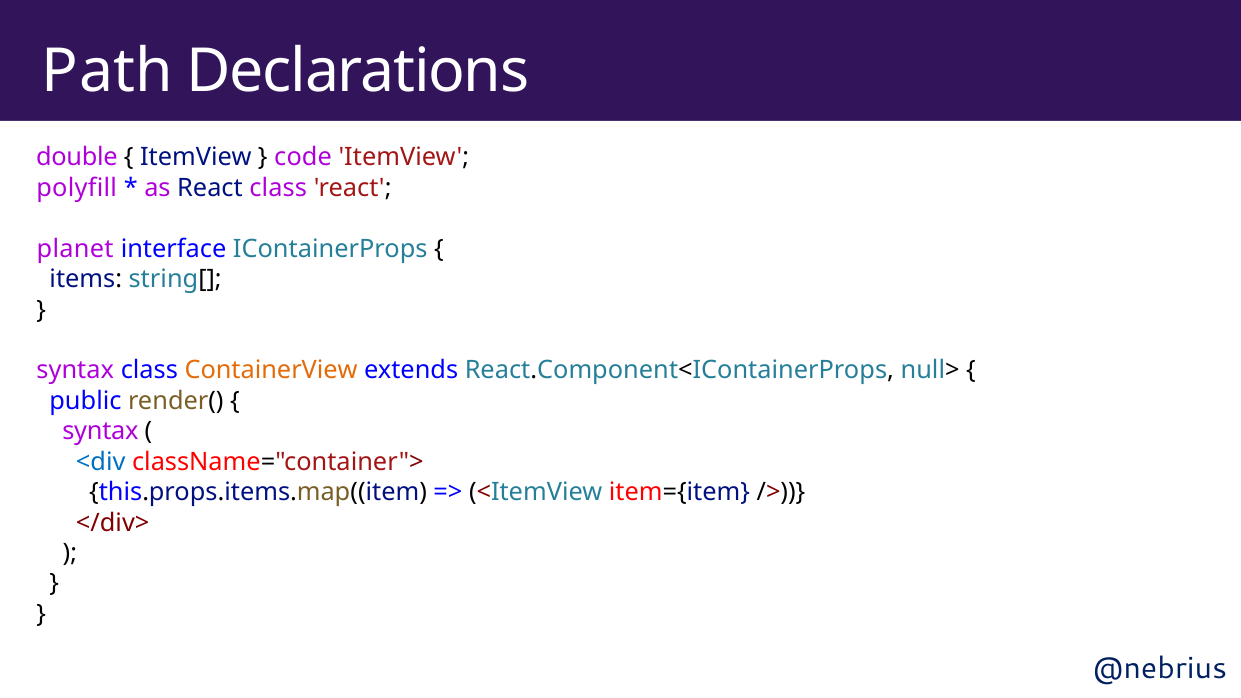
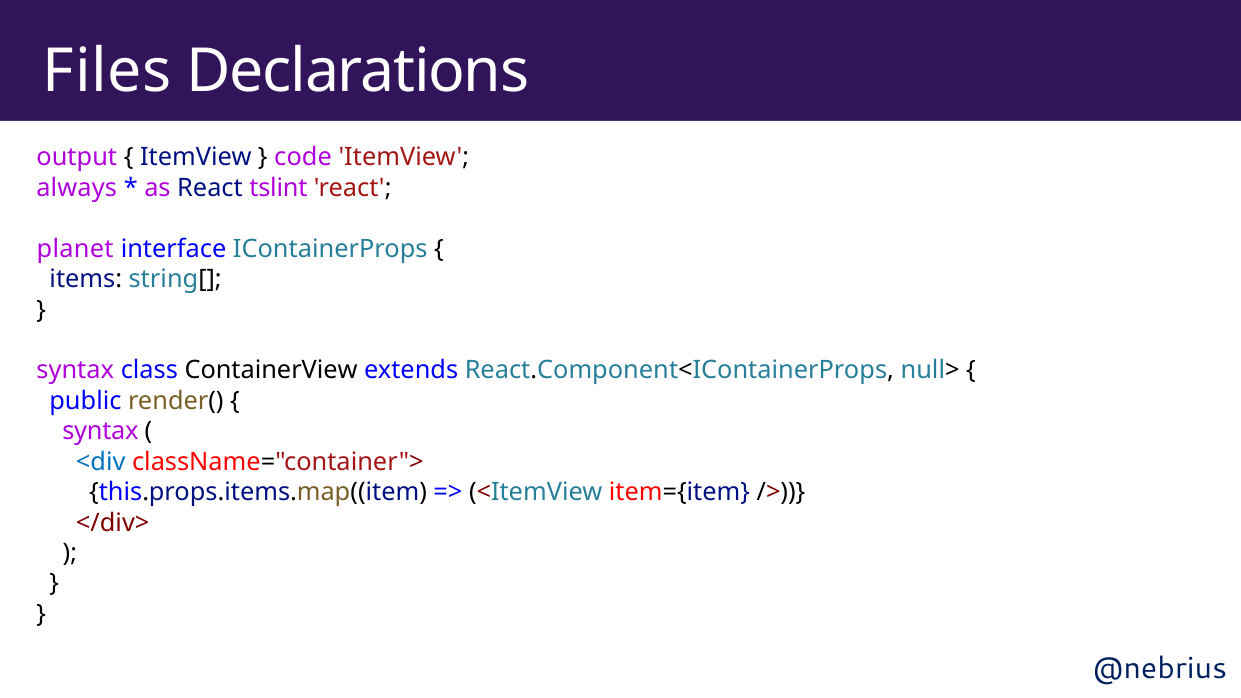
Path: Path -> Files
double: double -> output
polyfill: polyfill -> always
React class: class -> tslint
ContainerView colour: orange -> black
